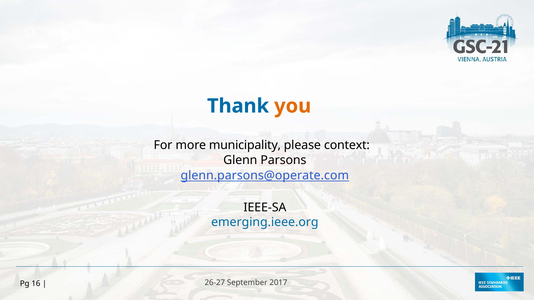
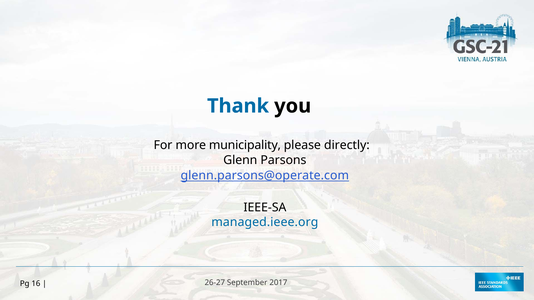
you colour: orange -> black
context: context -> directly
emerging.ieee.org: emerging.ieee.org -> managed.ieee.org
